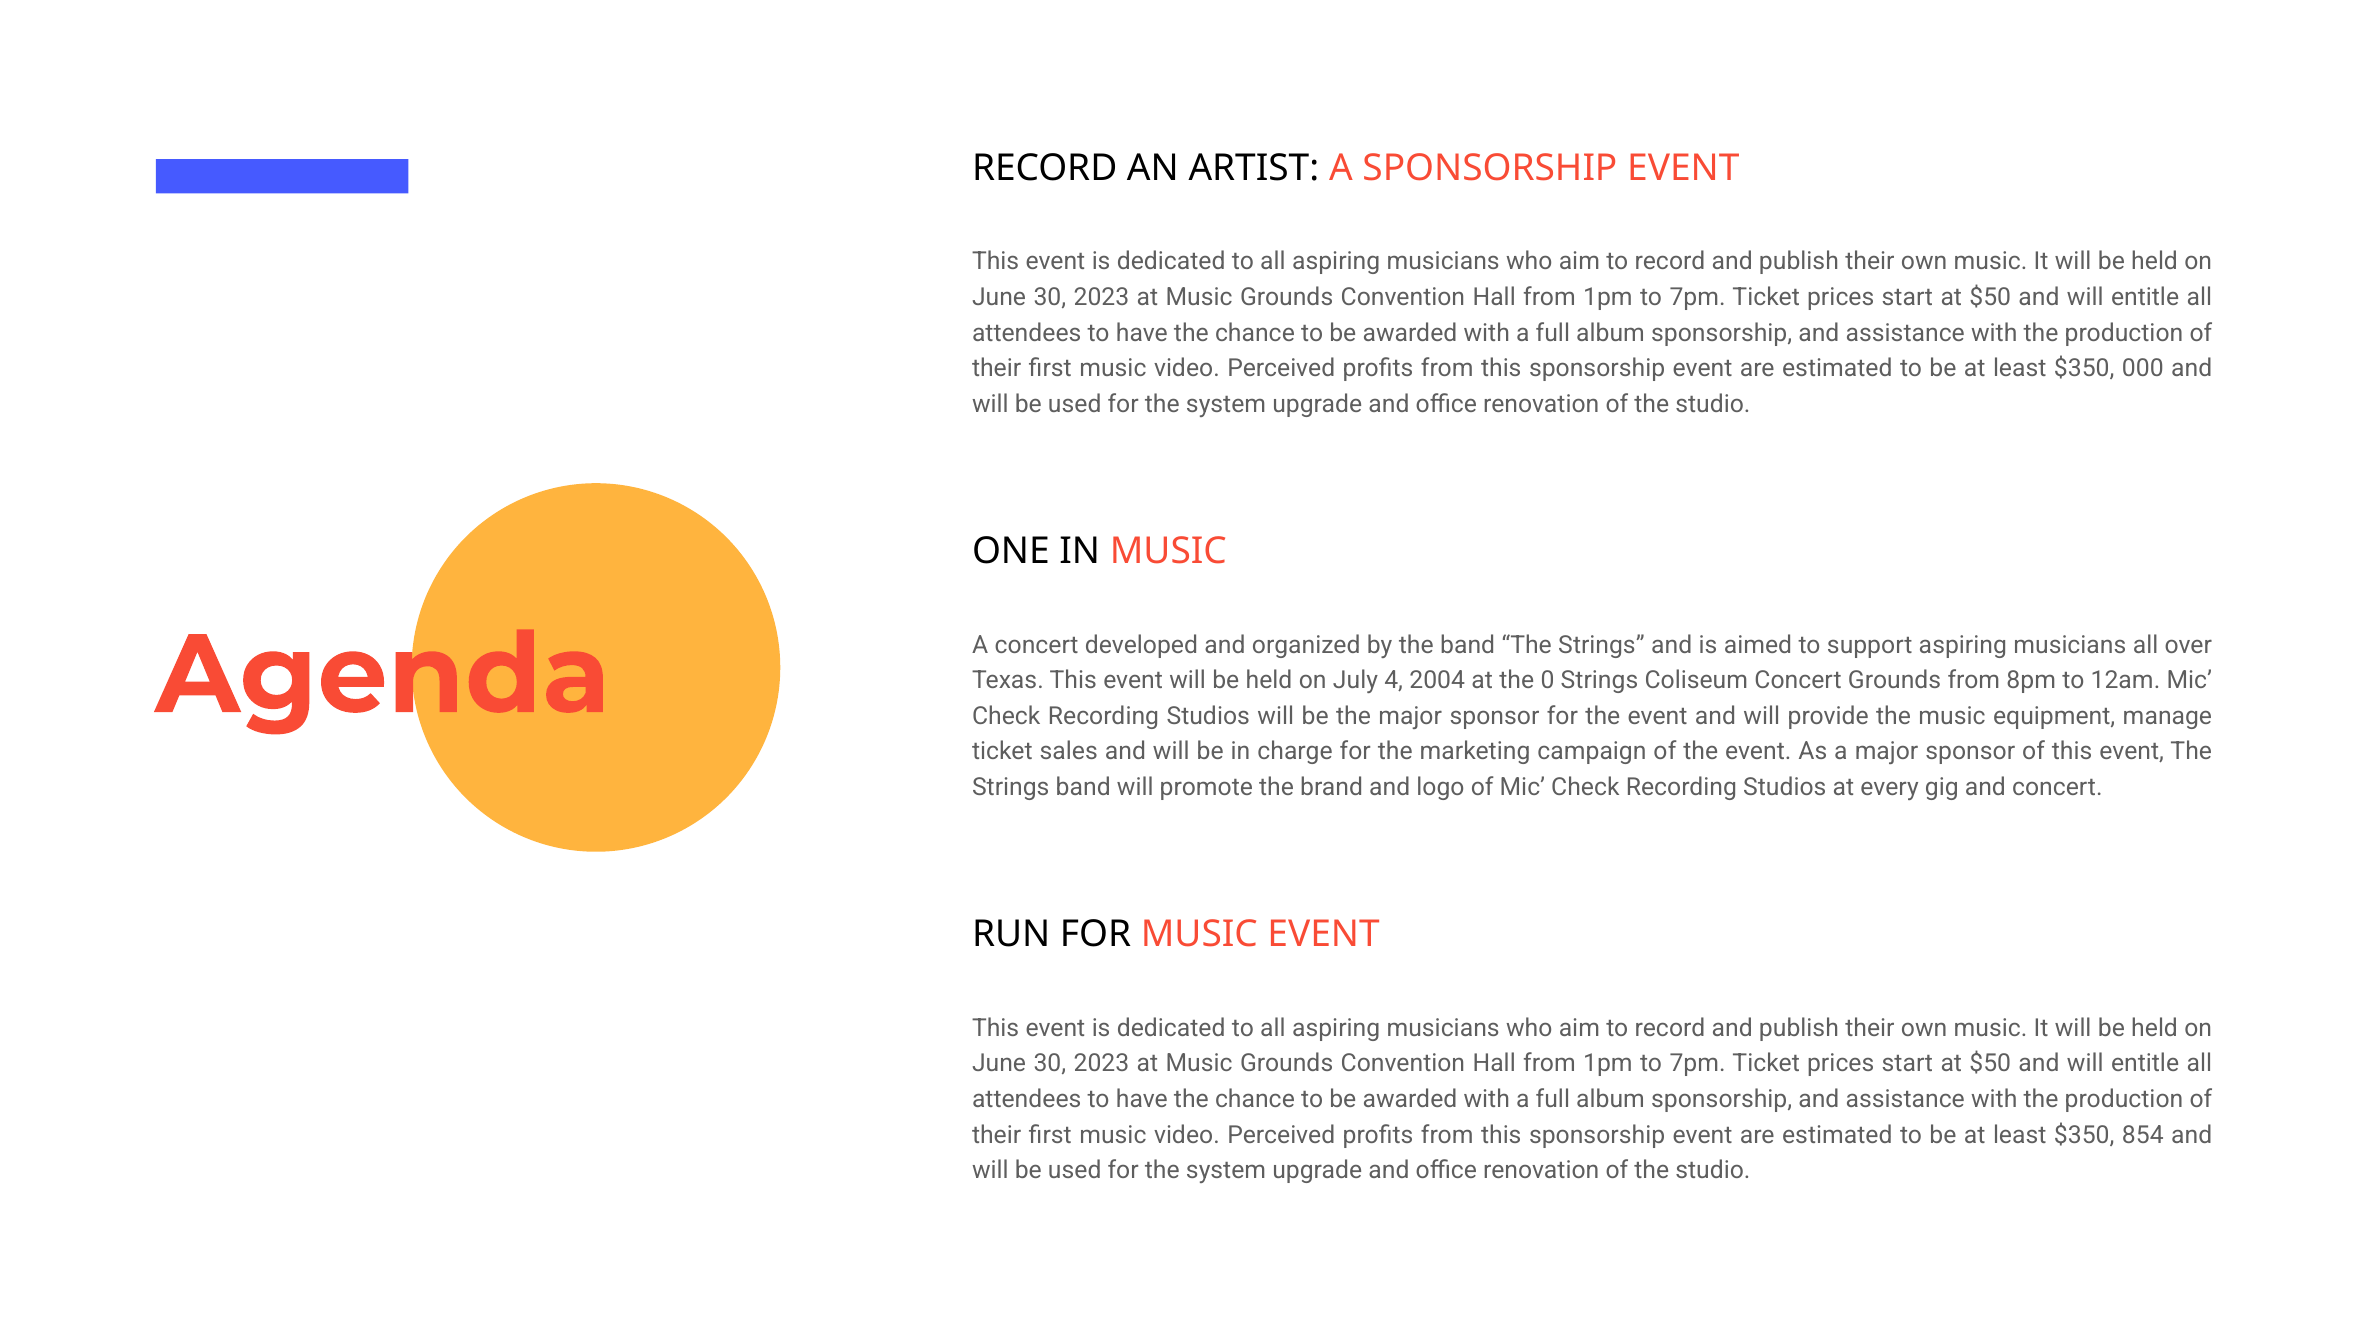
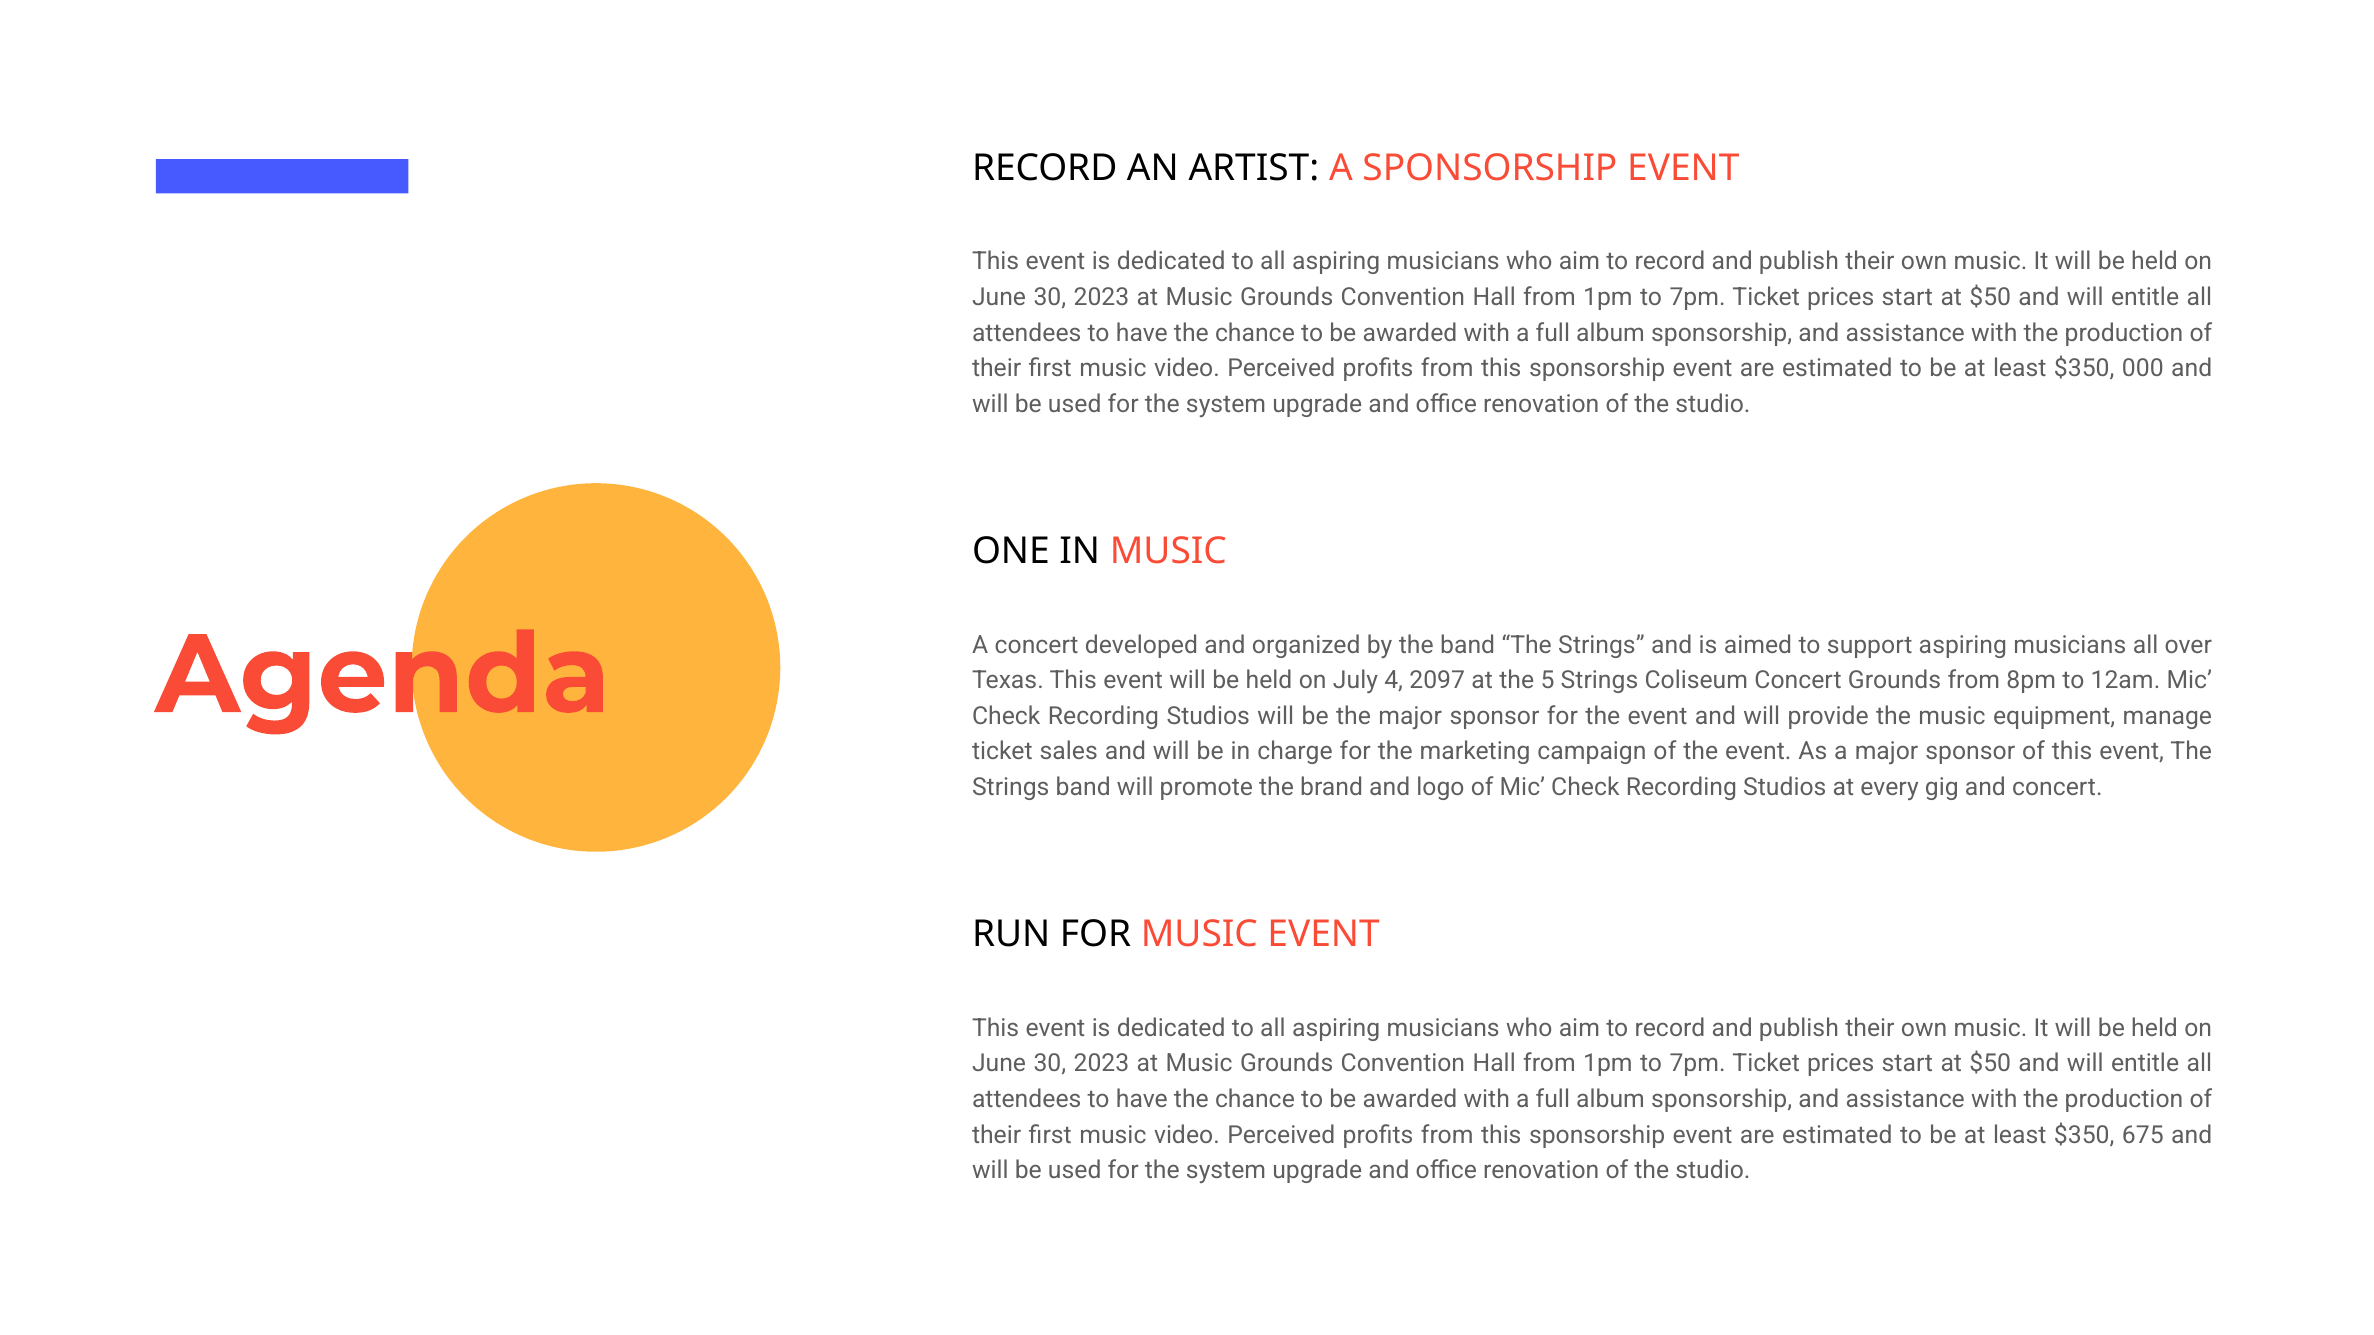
2004: 2004 -> 2097
0: 0 -> 5
854: 854 -> 675
